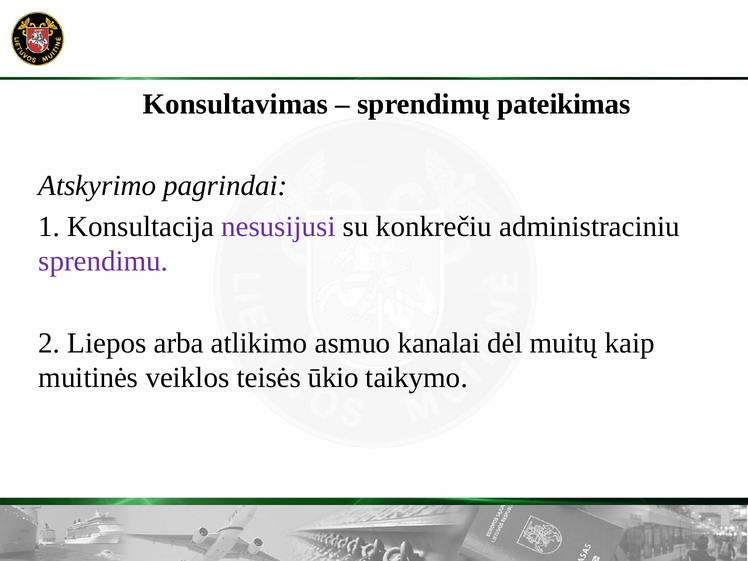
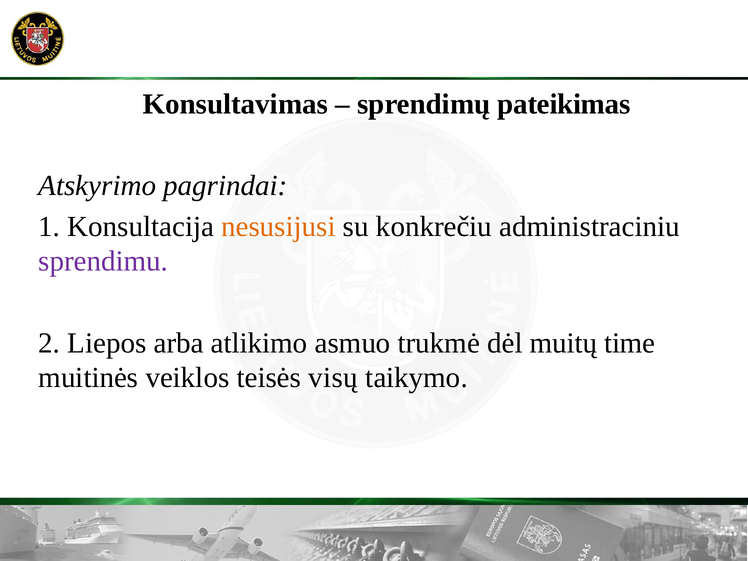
nesusijusi colour: purple -> orange
kanalai: kanalai -> trukmė
kaip: kaip -> time
ūkio: ūkio -> visų
